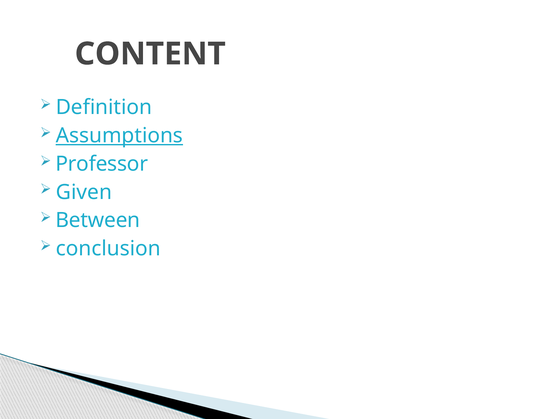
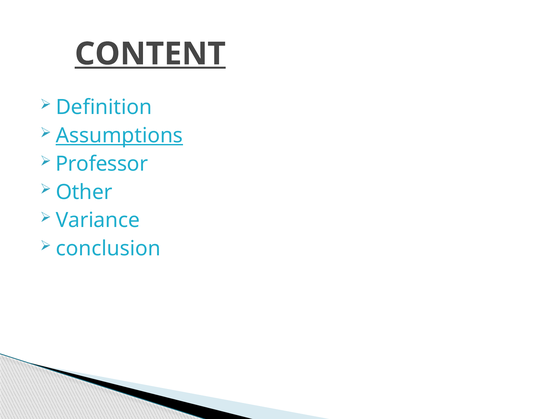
CONTENT underline: none -> present
Given: Given -> Other
Between: Between -> Variance
